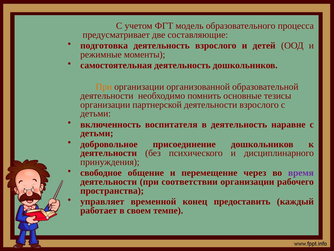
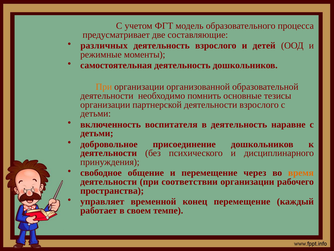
подготовка: подготовка -> различных
время colour: purple -> orange
конец предоставить: предоставить -> перемещение
